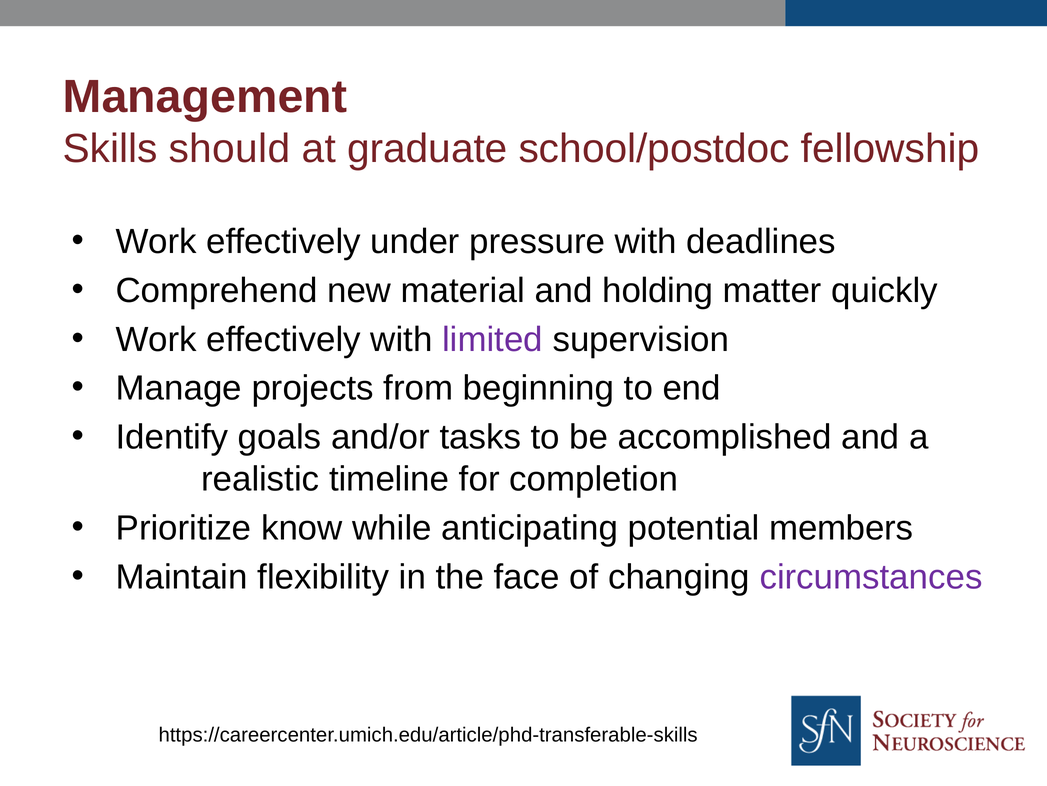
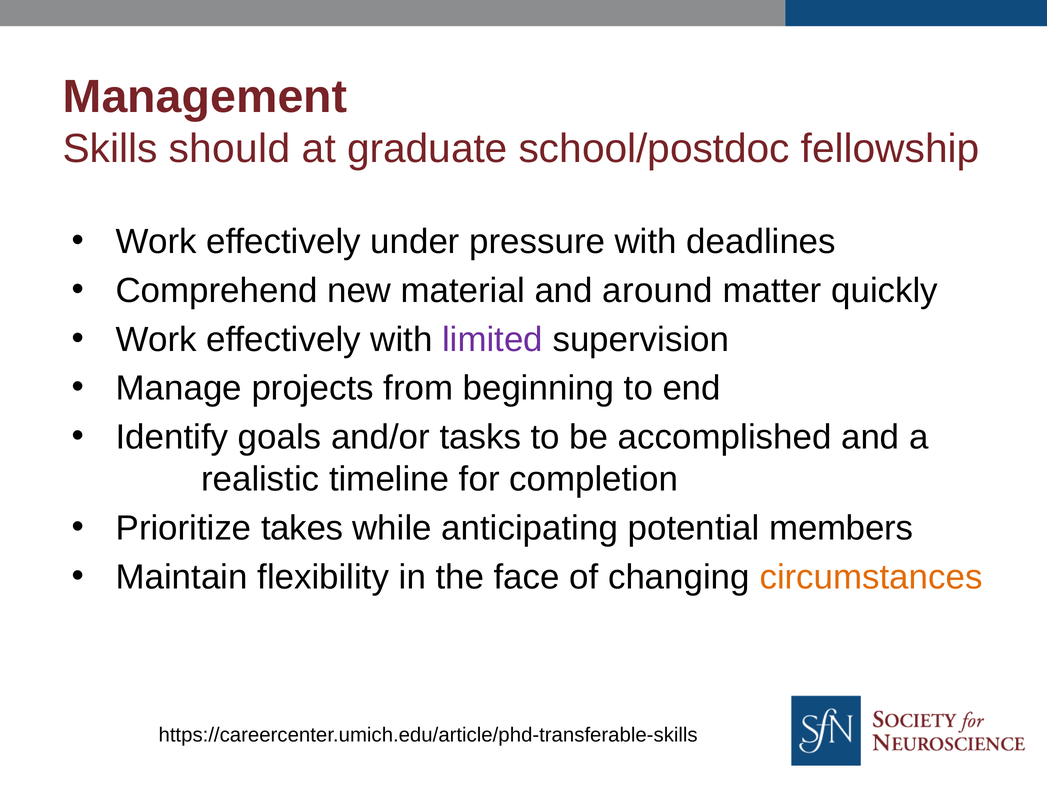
holding: holding -> around
know: know -> takes
circumstances colour: purple -> orange
